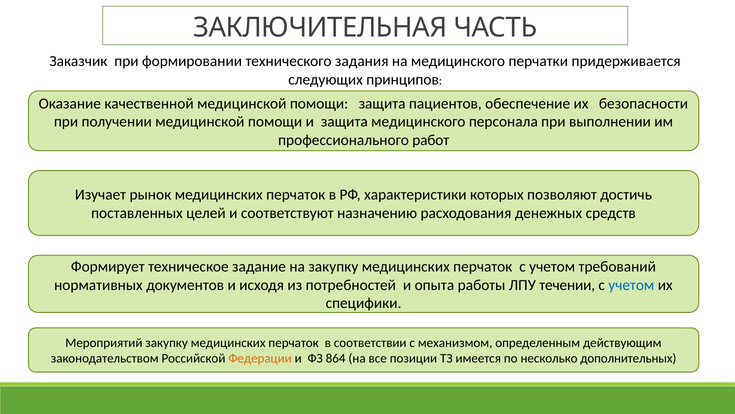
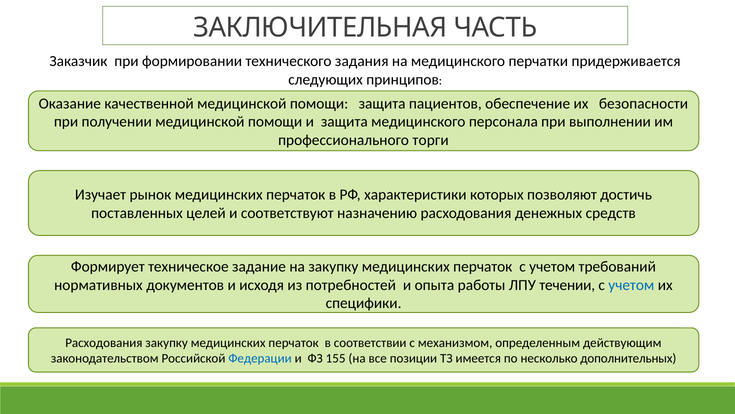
работ: работ -> торги
Мероприятий at (104, 343): Мероприятий -> Расходования
Федерации colour: orange -> blue
864: 864 -> 155
